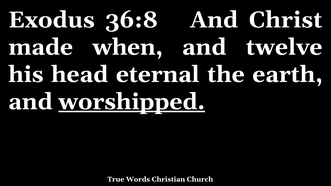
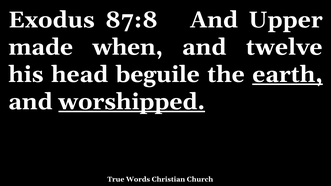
36:8: 36:8 -> 87:8
Christ: Christ -> Upper
eternal: eternal -> beguile
earth underline: none -> present
